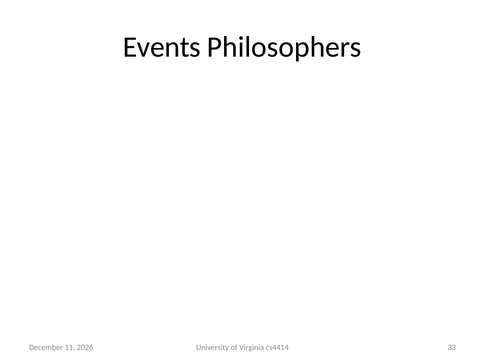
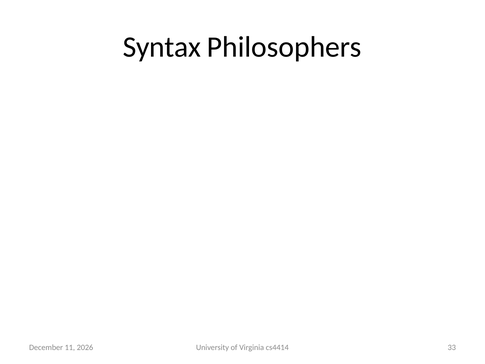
Events: Events -> Syntax
